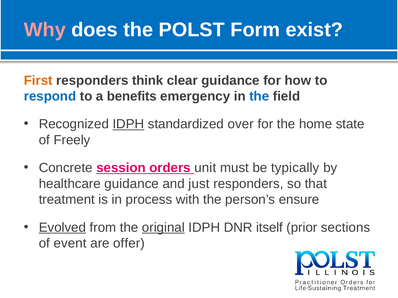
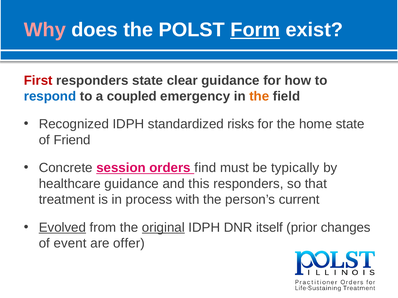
Form underline: none -> present
First colour: orange -> red
responders think: think -> state
benefits: benefits -> coupled
the at (259, 96) colour: blue -> orange
IDPH at (128, 124) underline: present -> none
over: over -> risks
Freely: Freely -> Friend
unit: unit -> find
just: just -> this
ensure: ensure -> current
sections: sections -> changes
